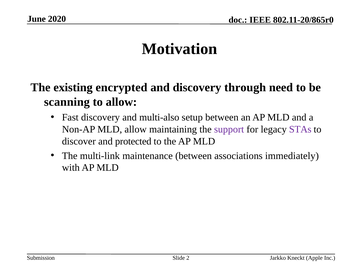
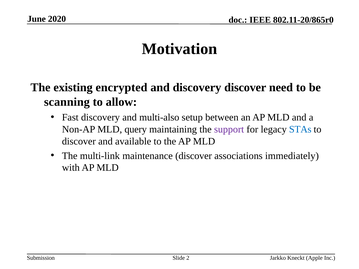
discovery through: through -> discover
MLD allow: allow -> query
STAs colour: purple -> blue
protected: protected -> available
maintenance between: between -> discover
